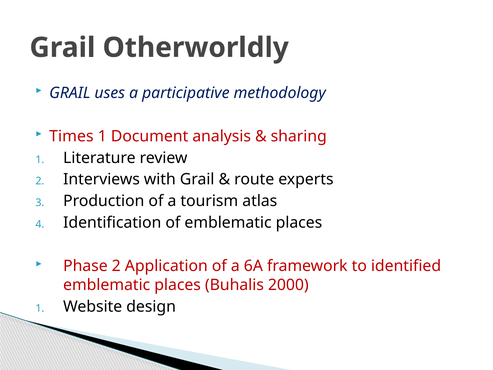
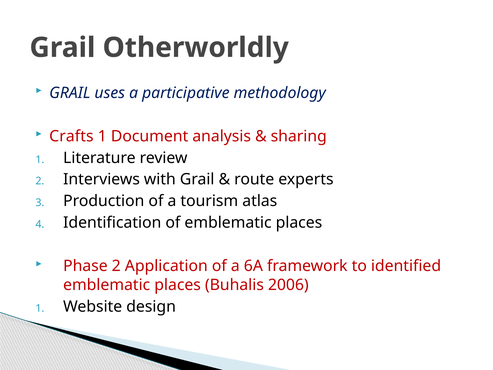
Times: Times -> Crafts
2000: 2000 -> 2006
